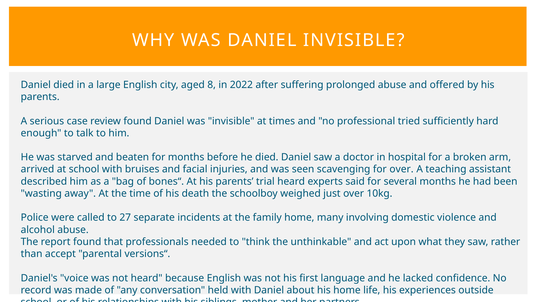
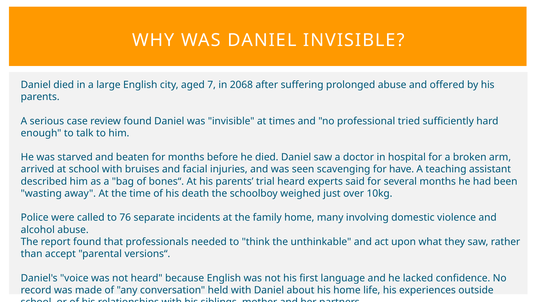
8: 8 -> 7
2022: 2022 -> 2068
for over: over -> have
27: 27 -> 76
